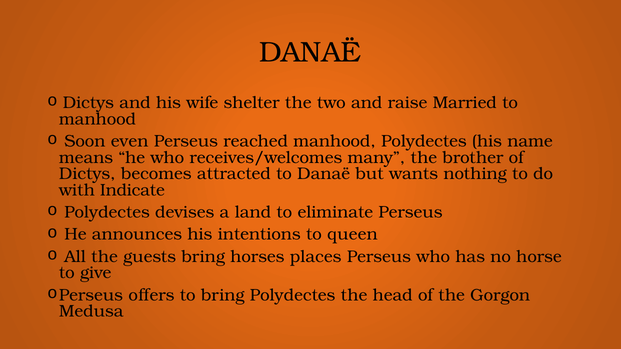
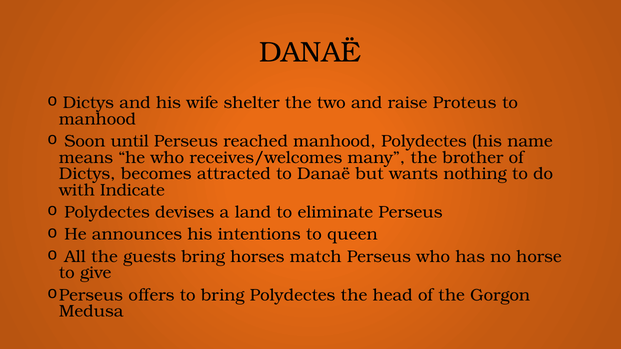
Married: Married -> Proteus
even: even -> until
places: places -> match
